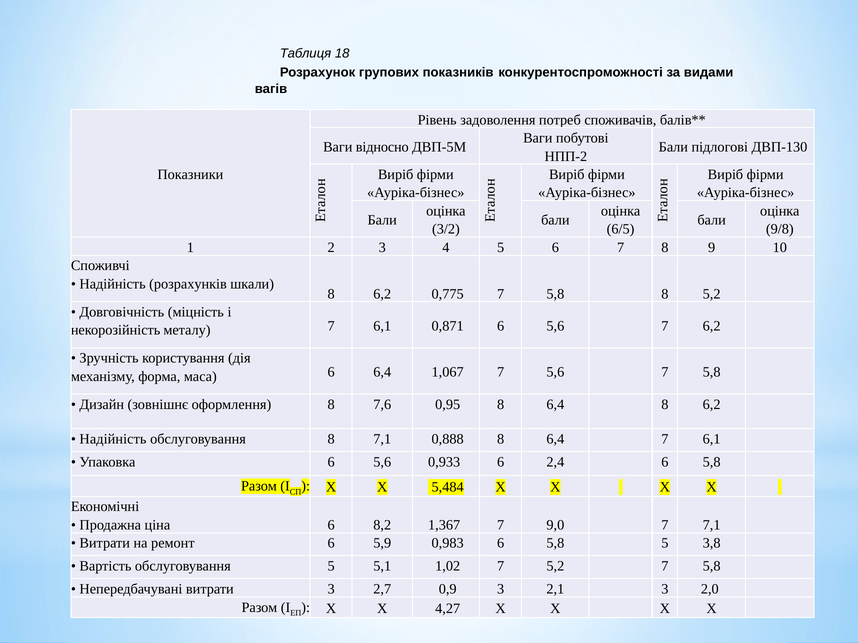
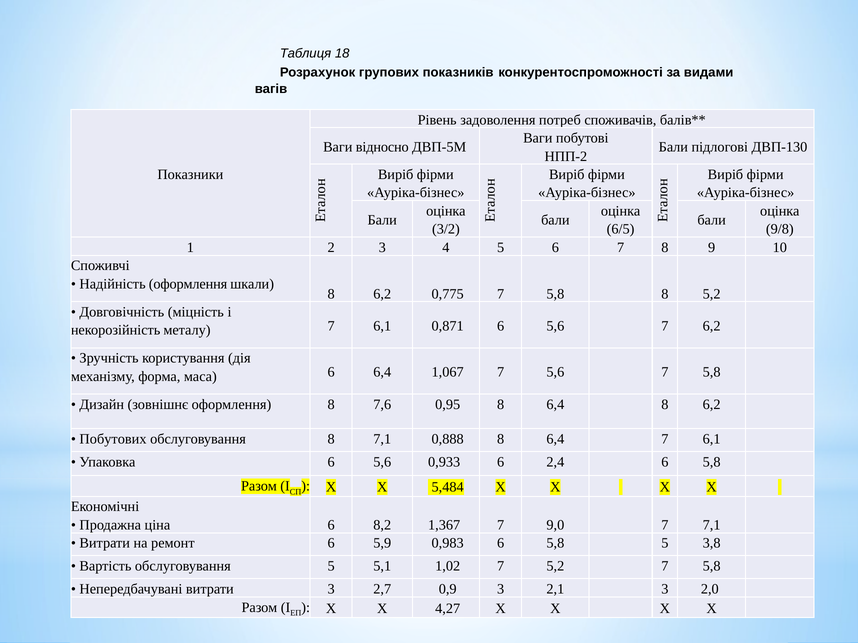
Надійність розрахунків: розрахунків -> оформлення
Надійність at (113, 439): Надійність -> Побутових
